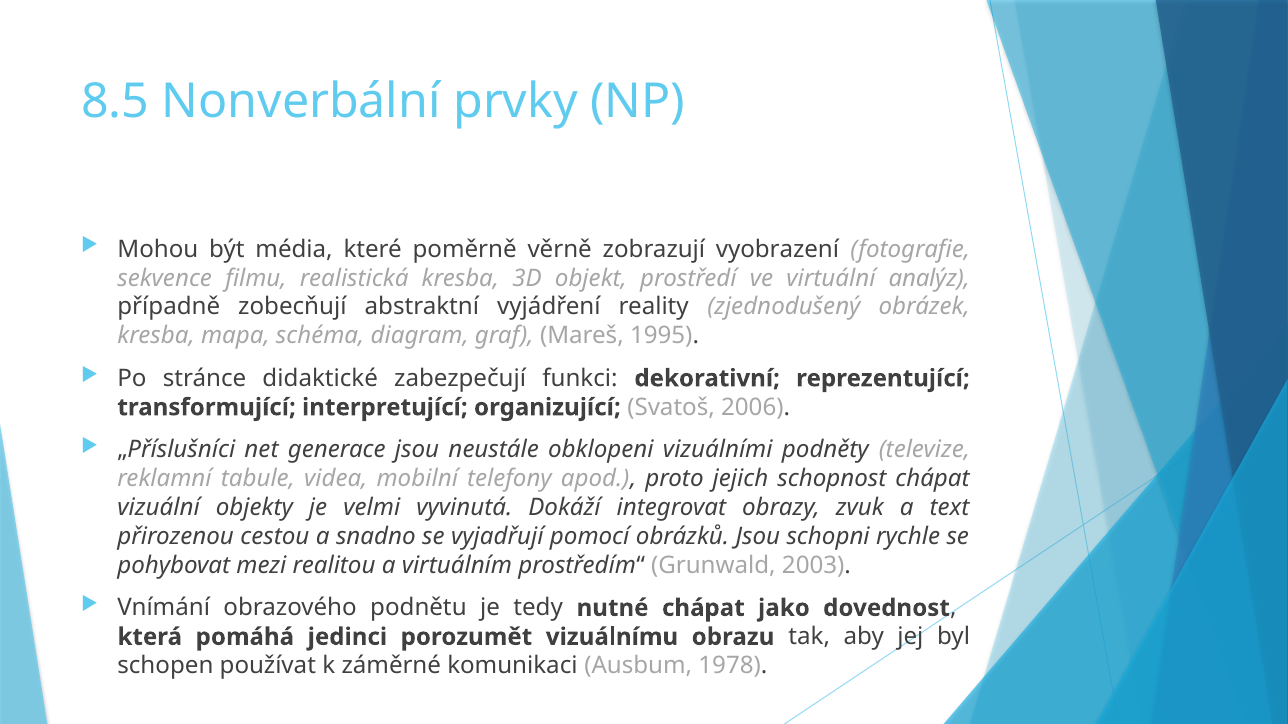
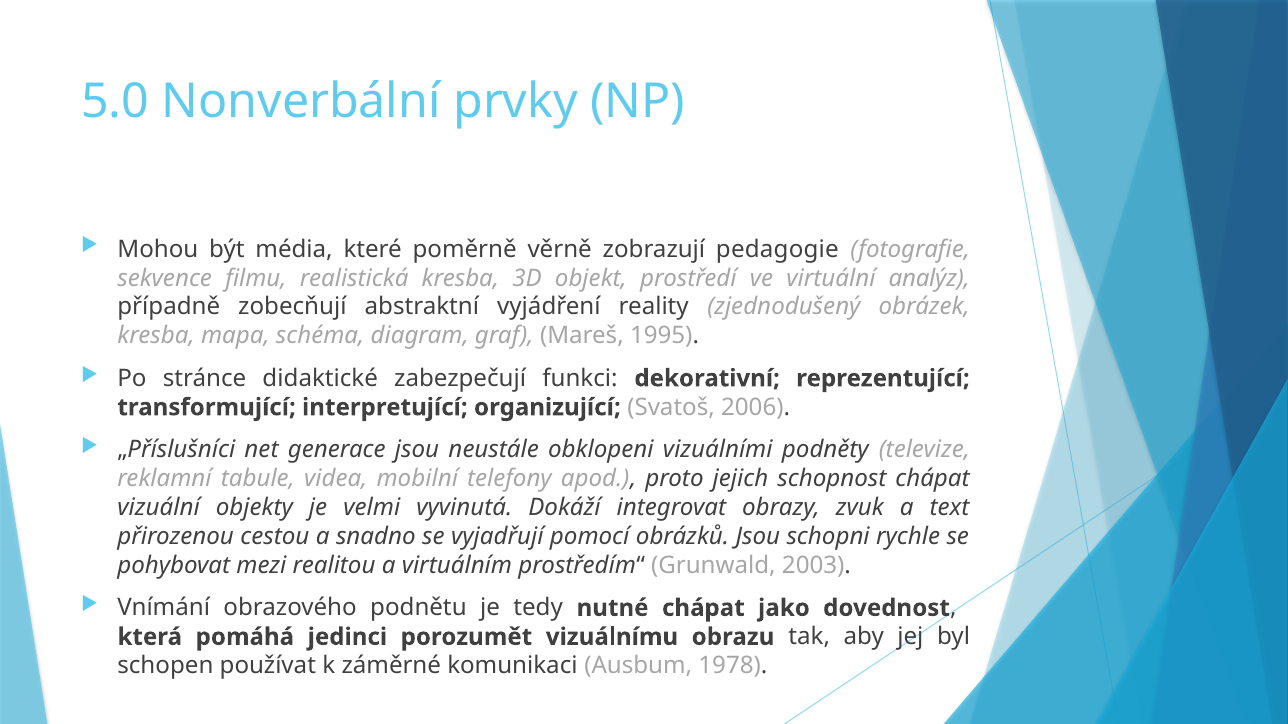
8.5: 8.5 -> 5.0
vyobrazení: vyobrazení -> pedagogie
